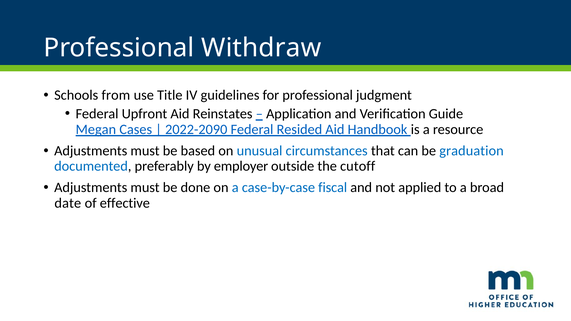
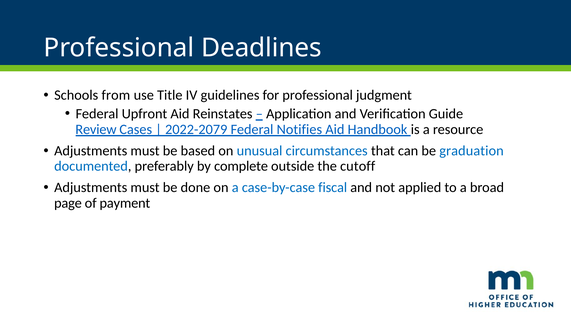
Withdraw: Withdraw -> Deadlines
Megan: Megan -> Review
2022-2090: 2022-2090 -> 2022-2079
Resided: Resided -> Notifies
employer: employer -> complete
date: date -> page
effective: effective -> payment
